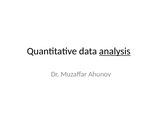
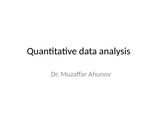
analysis underline: present -> none
